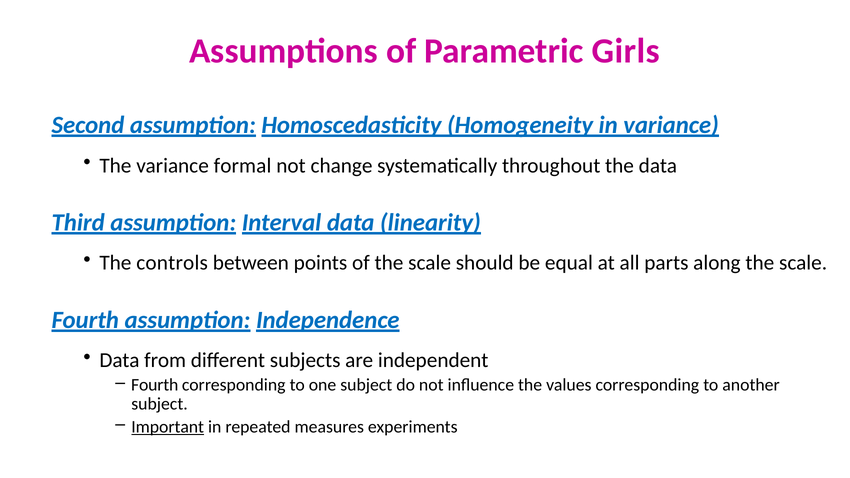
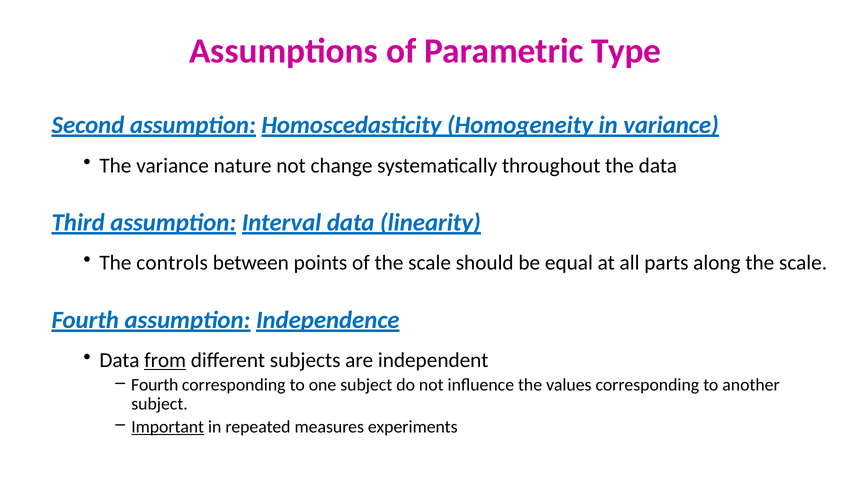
Girls: Girls -> Type
formal: formal -> nature
from underline: none -> present
